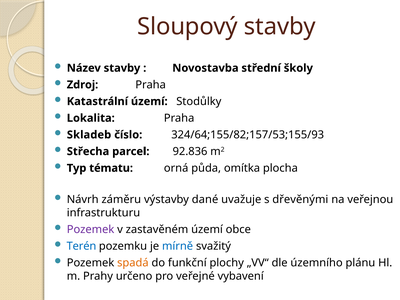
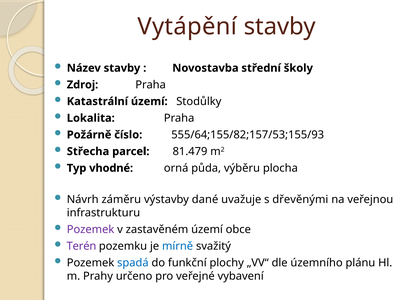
Sloupový: Sloupový -> Vytápění
Skladeb: Skladeb -> Požárně
324/64;155/82;157/53;155/93: 324/64;155/82;157/53;155/93 -> 555/64;155/82;157/53;155/93
92.836: 92.836 -> 81.479
tématu: tématu -> vhodné
omítka: omítka -> výběru
Terén colour: blue -> purple
spadá colour: orange -> blue
